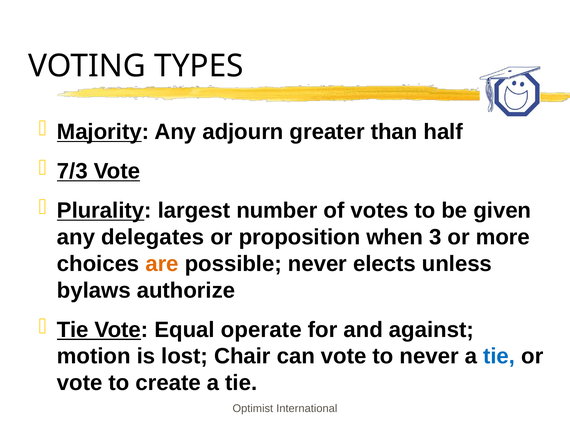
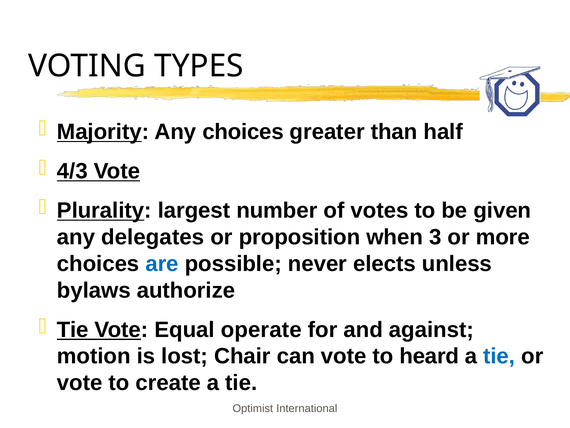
Any adjourn: adjourn -> choices
7/3: 7/3 -> 4/3
are colour: orange -> blue
to never: never -> heard
